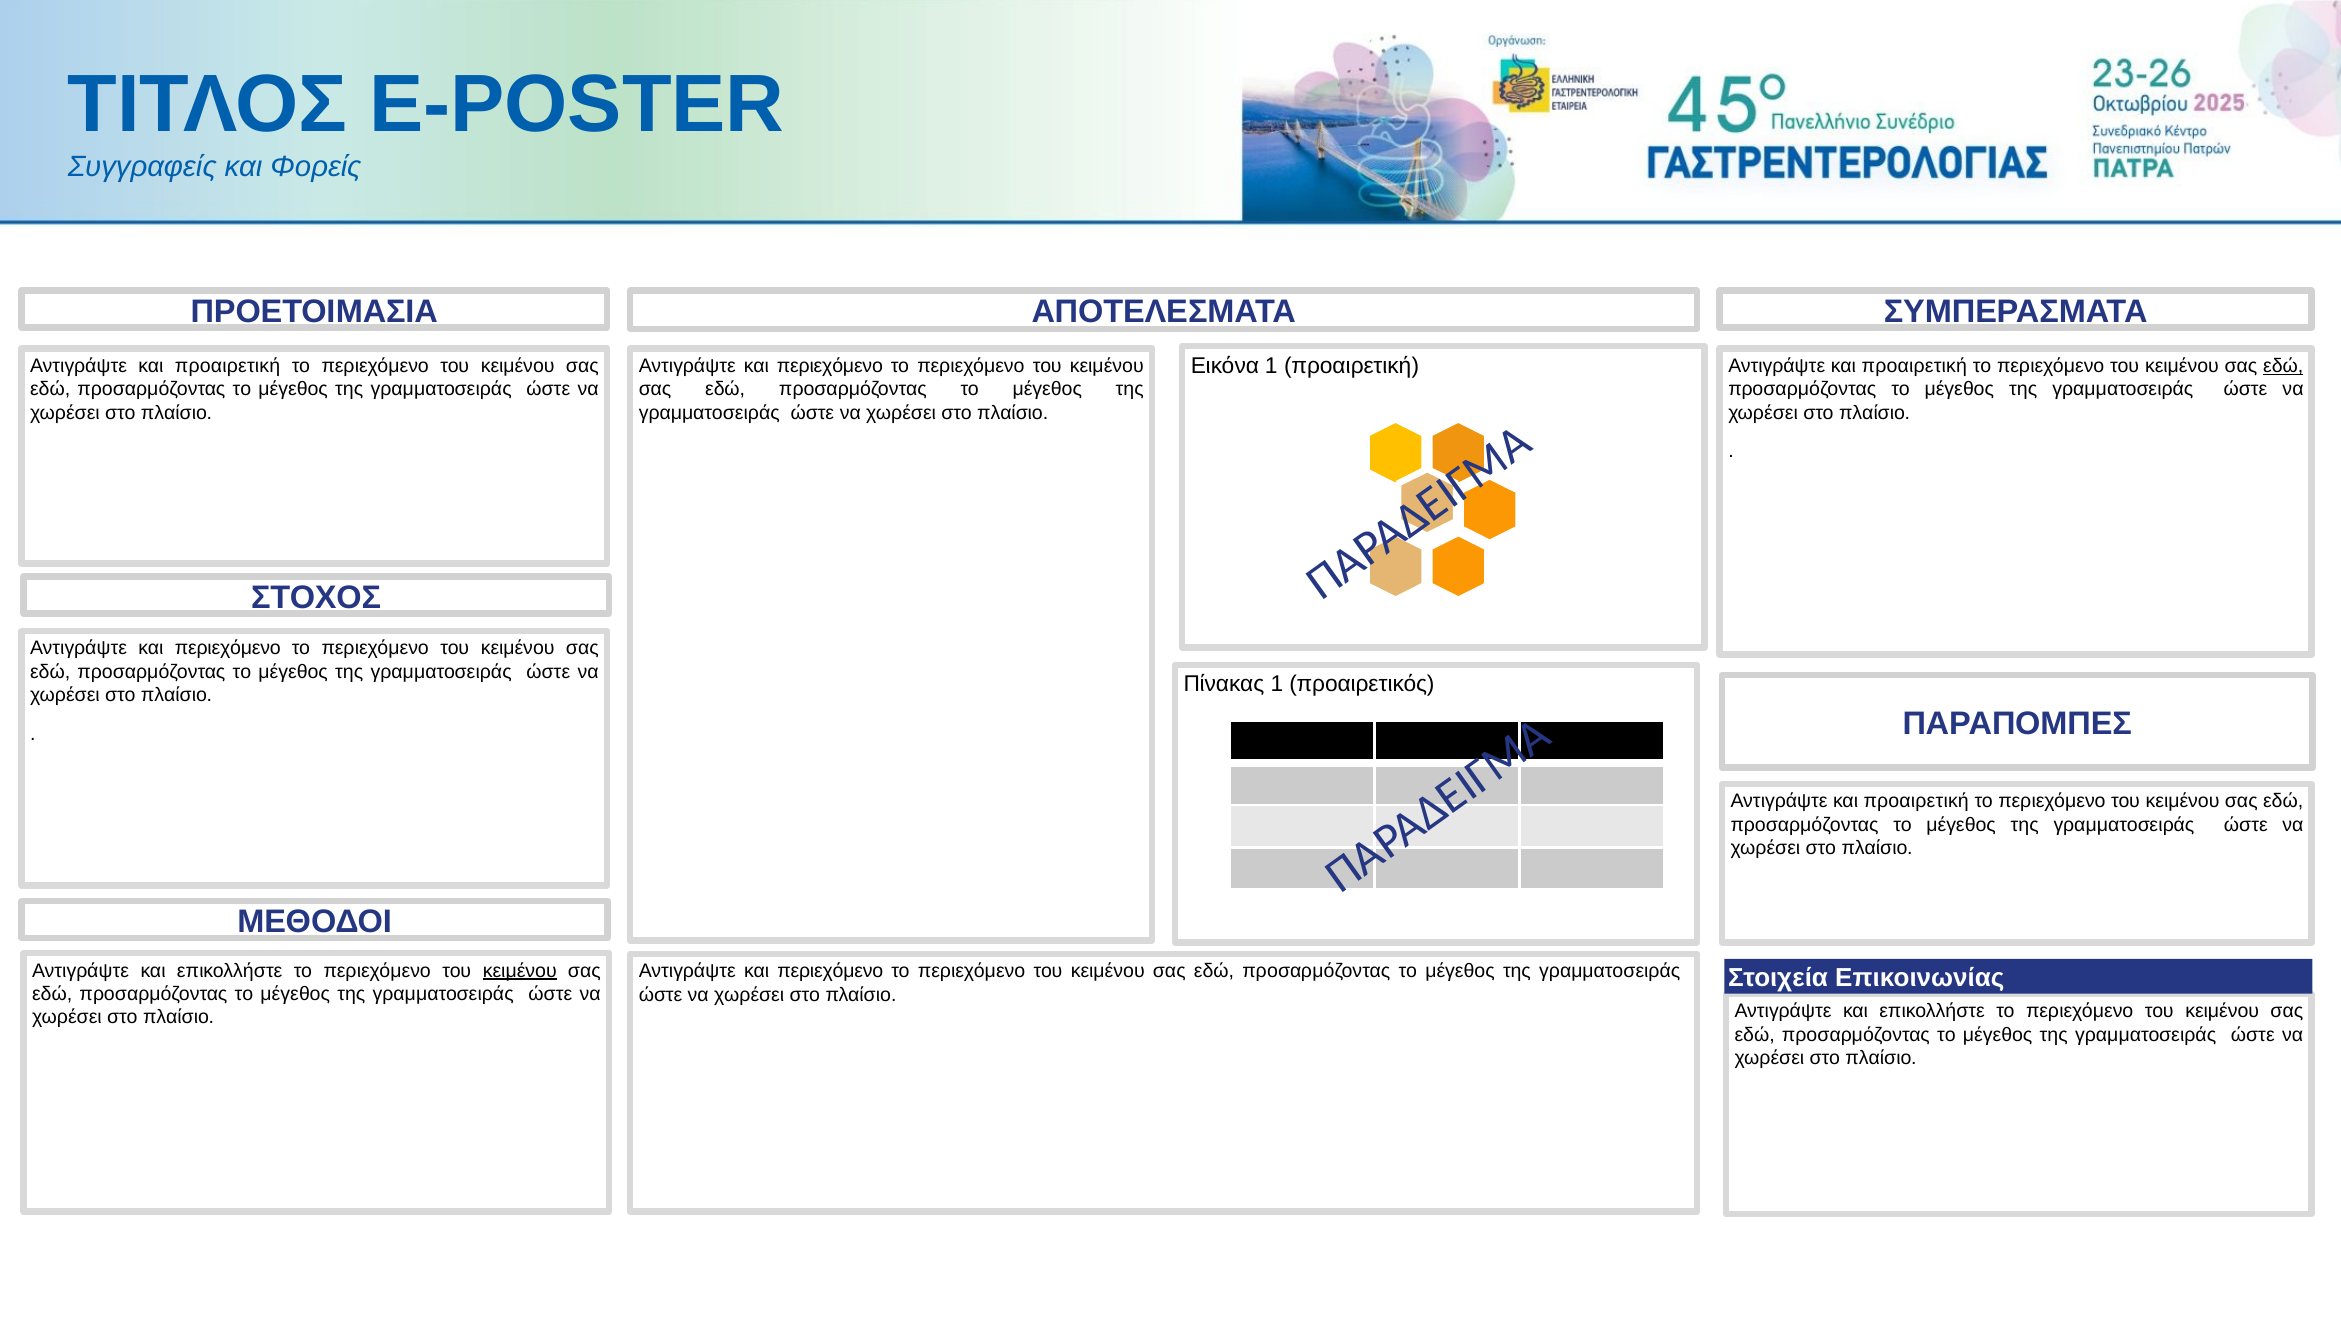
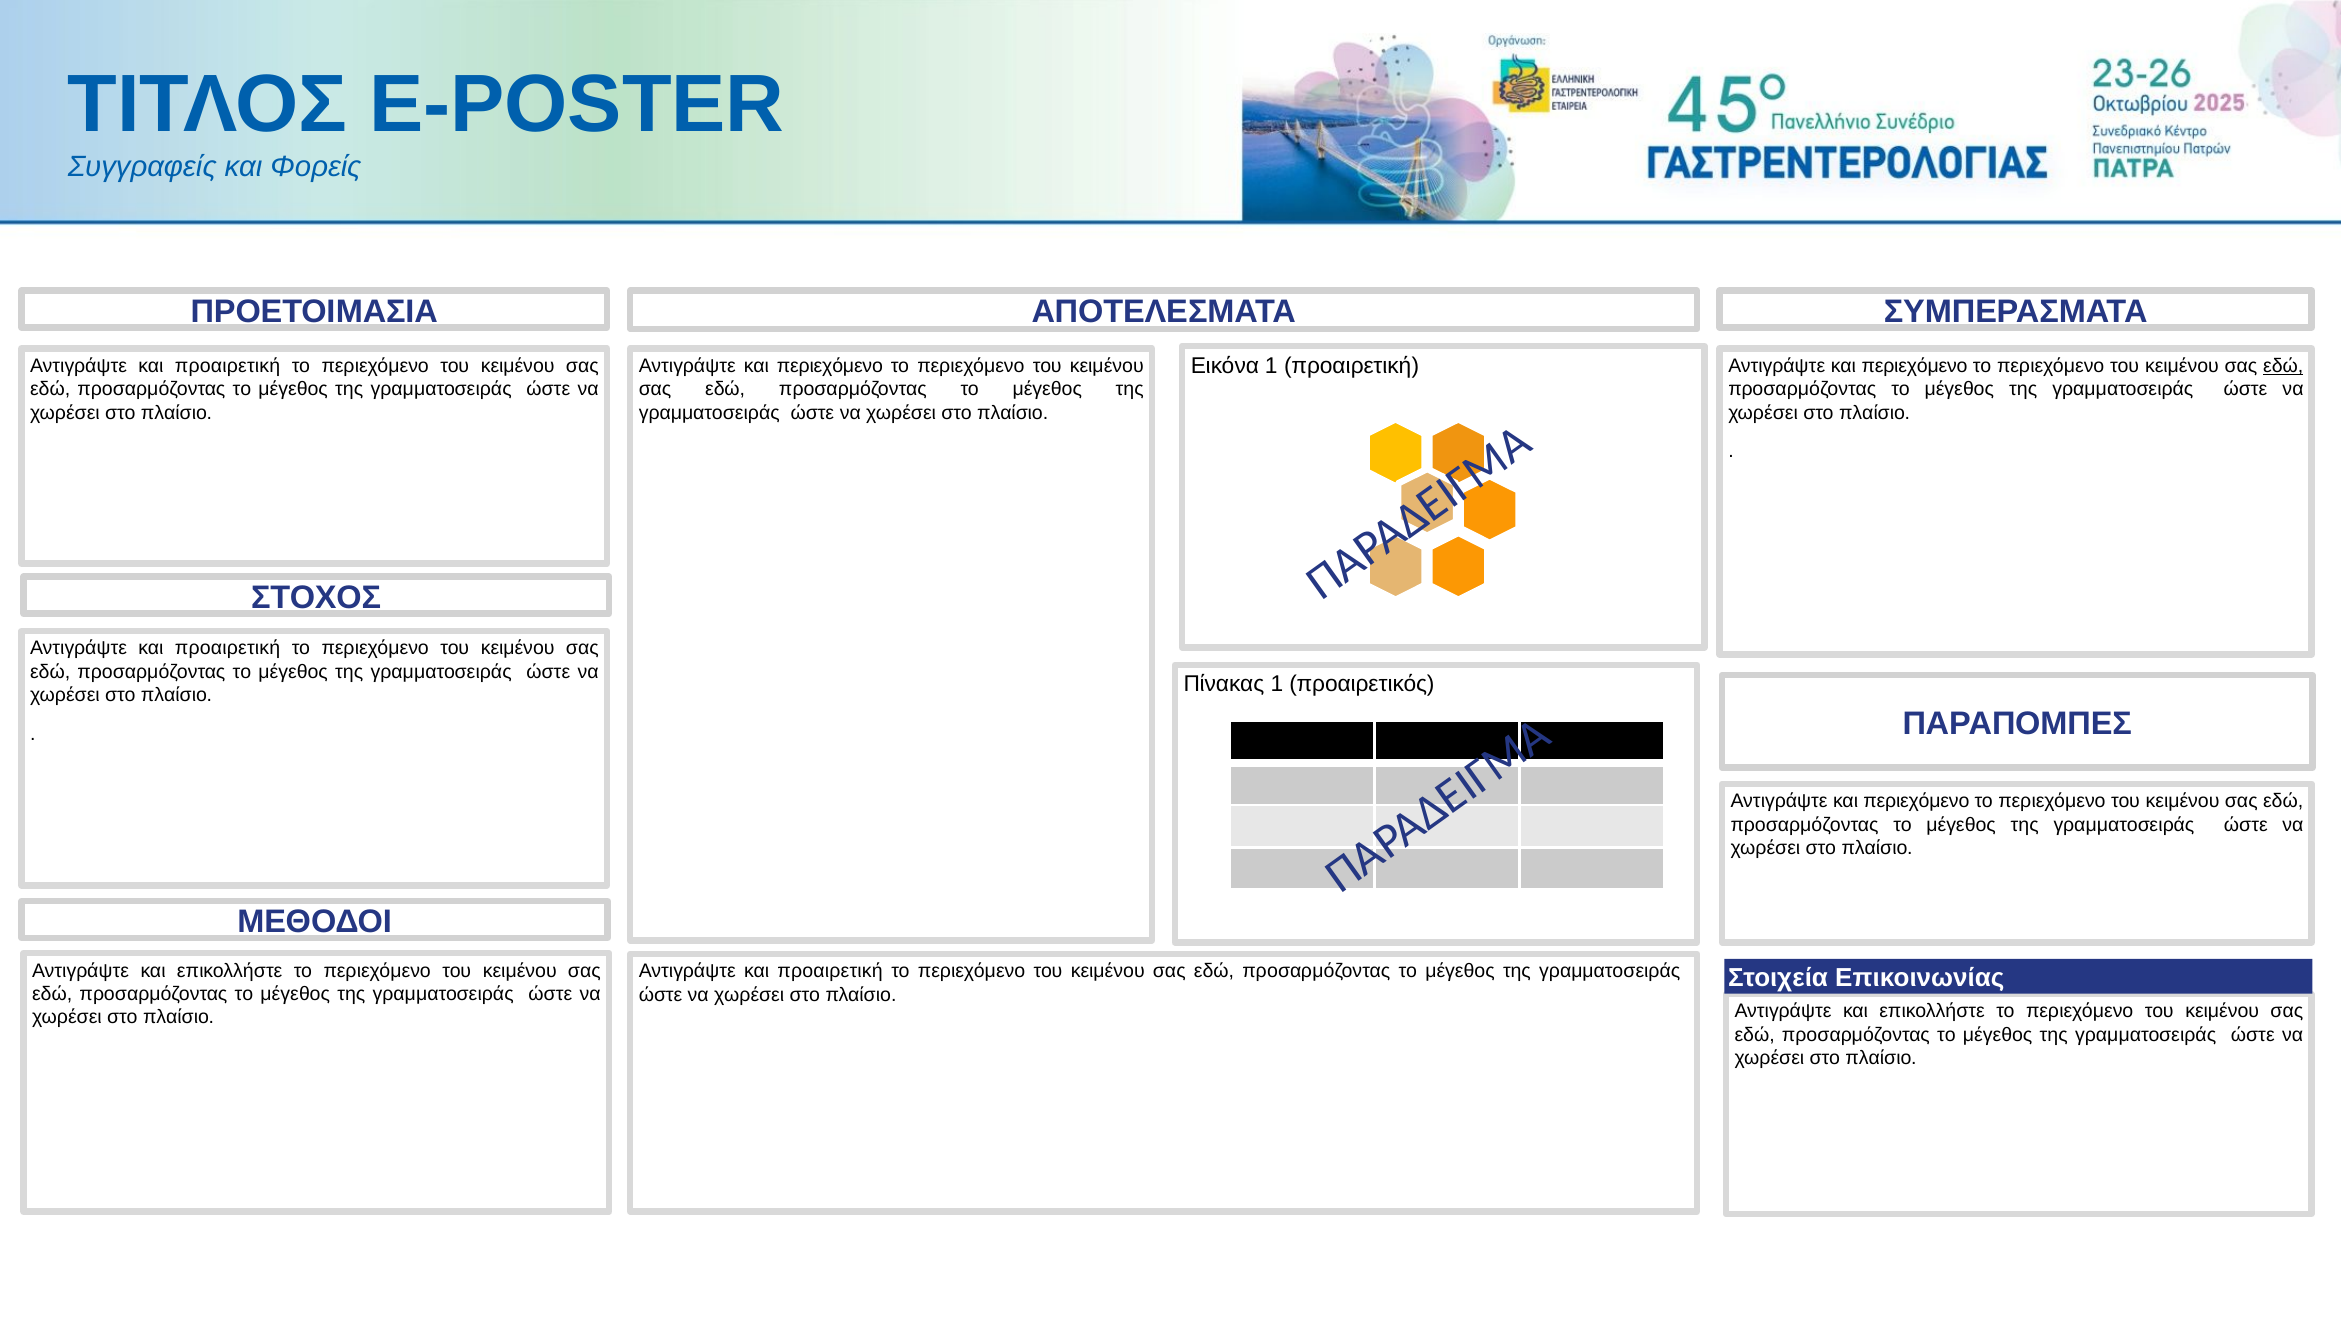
προαιρετική at (1914, 366): προαιρετική -> περιεχόμενο
περιεχόμενο at (228, 648): περιεχόμενο -> προαιρετική
προαιρετική at (1916, 801): προαιρετική -> περιεχόμενο
κειμένου at (520, 971) underline: present -> none
περιεχόμενο at (830, 971): περιεχόμενο -> προαιρετική
